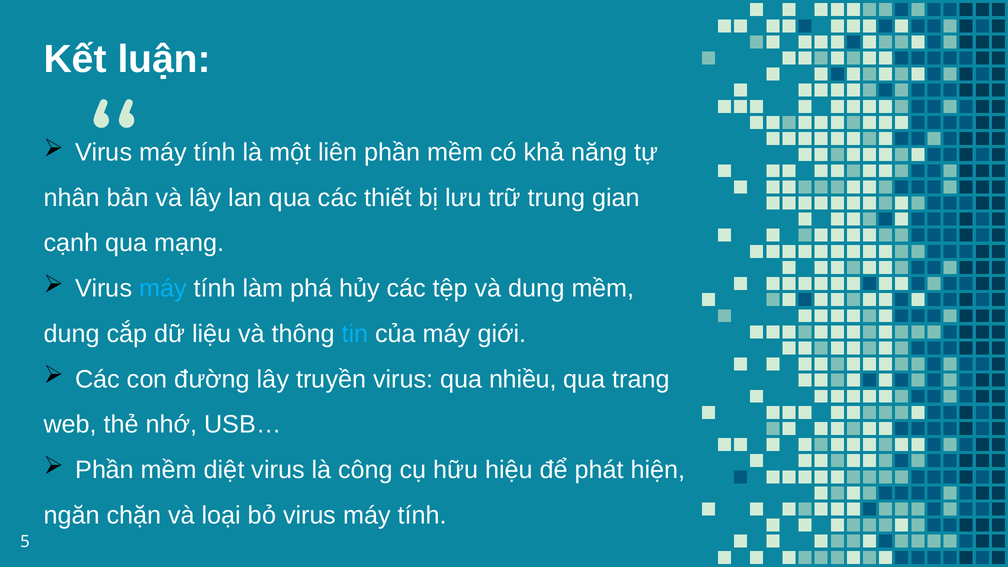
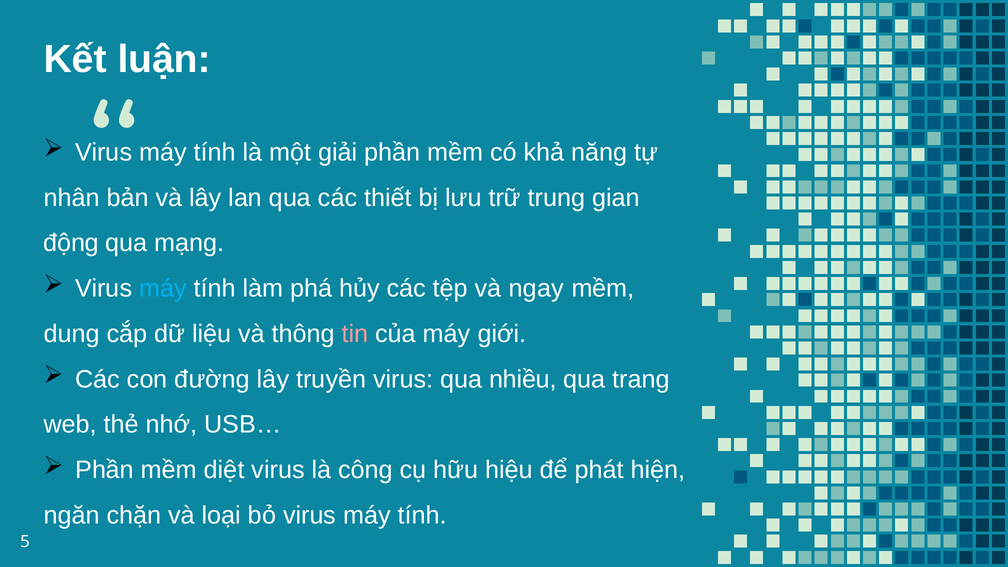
liên: liên -> giải
cạnh: cạnh -> động
và dung: dung -> ngay
tin colour: light blue -> pink
